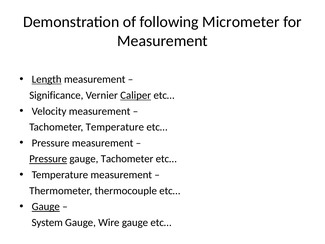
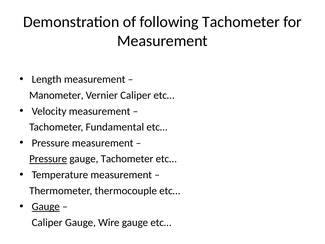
following Micrometer: Micrometer -> Tachometer
Length underline: present -> none
Significance: Significance -> Manometer
Caliper at (136, 95) underline: present -> none
Tachometer Temperature: Temperature -> Fundamental
System at (47, 222): System -> Caliper
